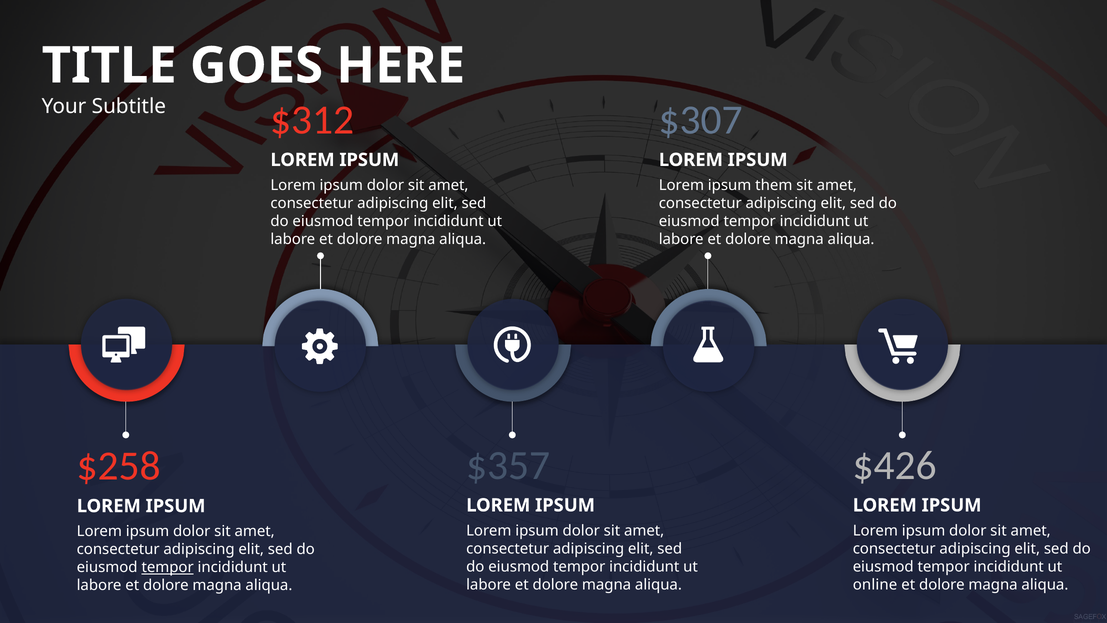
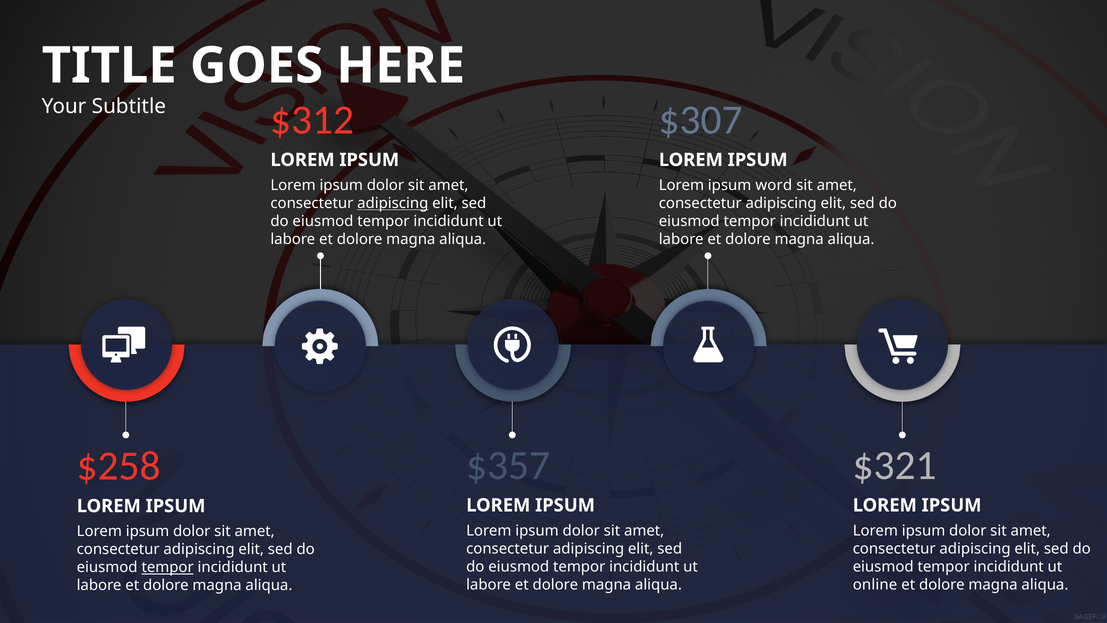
them: them -> word
adipiscing at (393, 203) underline: none -> present
$426: $426 -> $321
